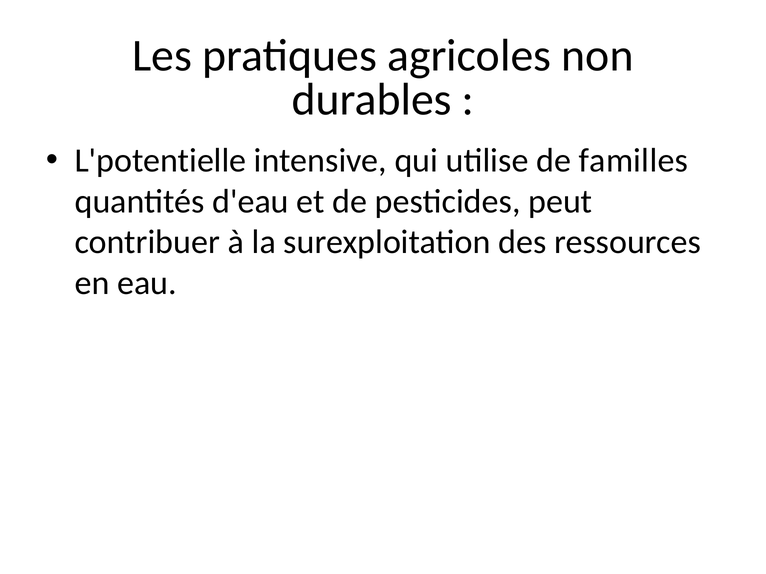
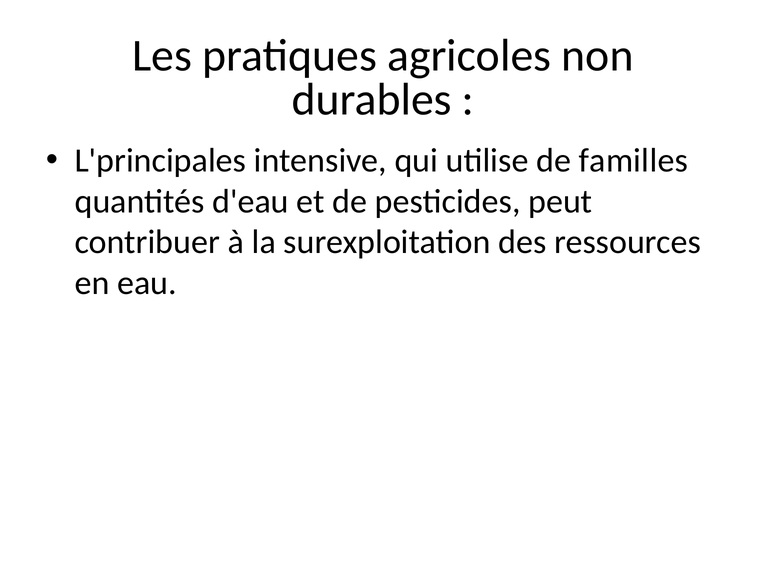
L'potentielle: L'potentielle -> L'principales
